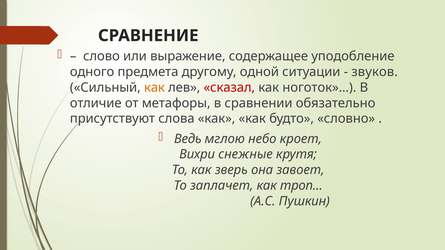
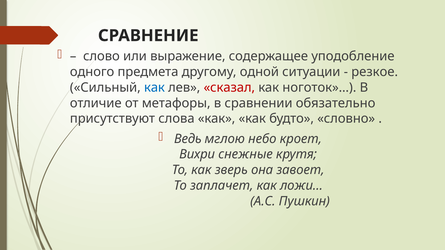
звуков: звуков -> резкое
как at (154, 88) colour: orange -> blue
троп…: троп… -> ложи…
